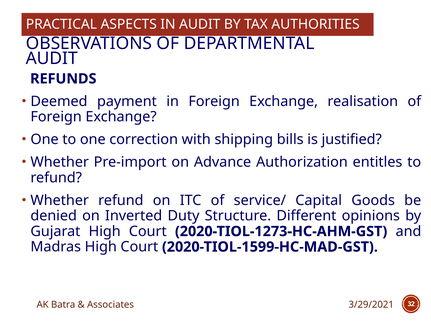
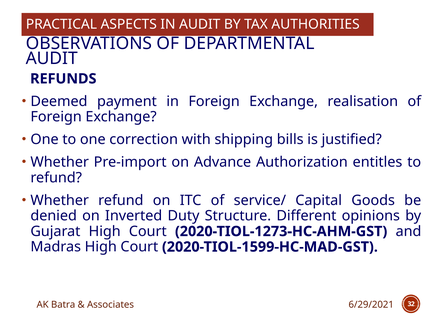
3/29/2021: 3/29/2021 -> 6/29/2021
